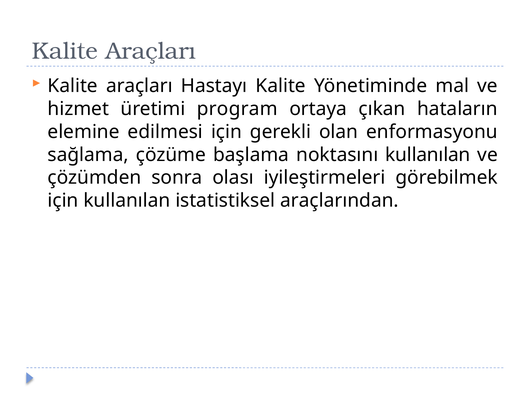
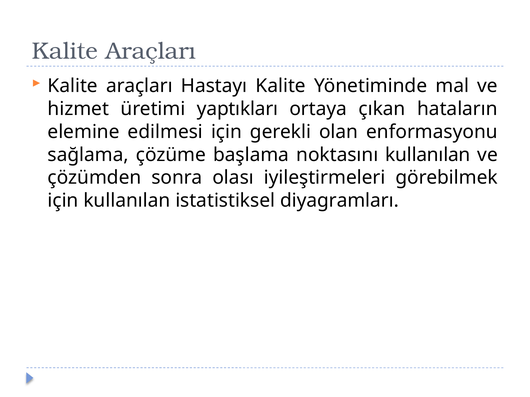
program: program -> yaptıkları
araçlarından: araçlarından -> diyagramları
